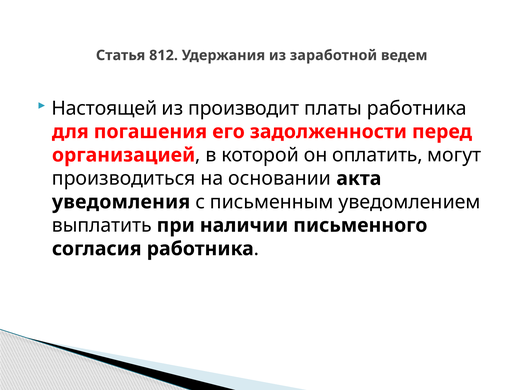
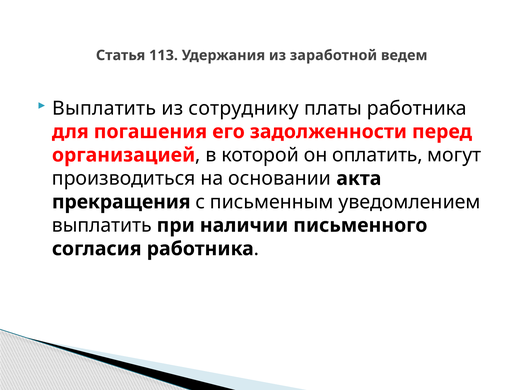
812: 812 -> 113
Настоящей at (104, 108): Настоящей -> Выплатить
производит: производит -> сотруднику
уведомления: уведомления -> прекращения
